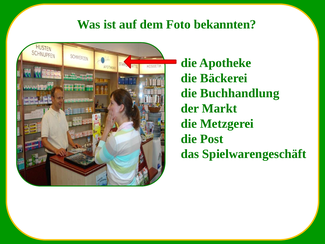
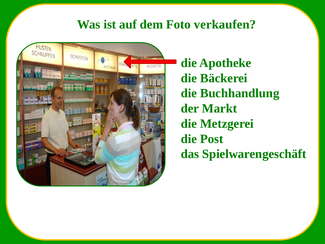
bekannten: bekannten -> verkaufen
